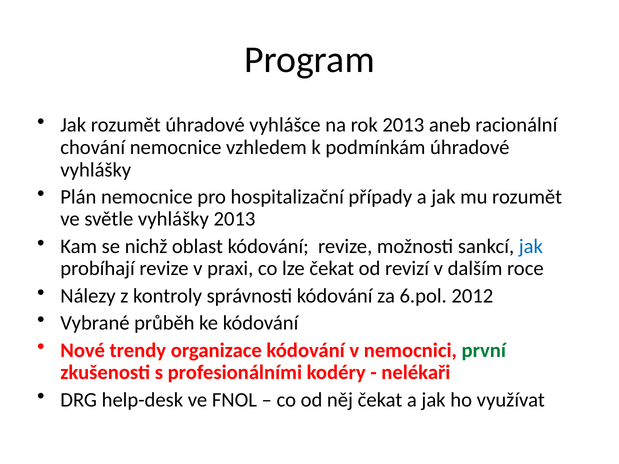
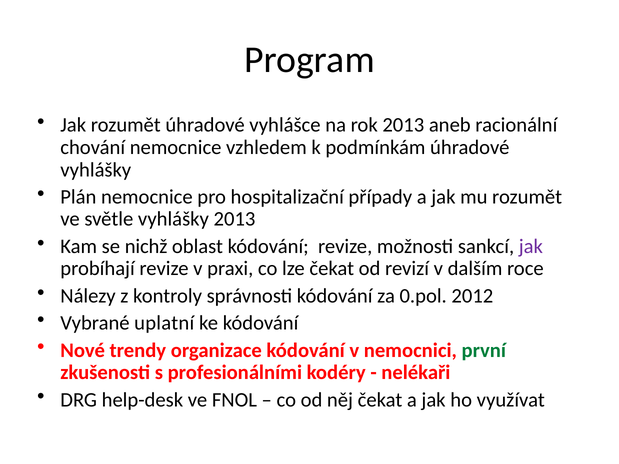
jak at (531, 247) colour: blue -> purple
6.pol: 6.pol -> 0.pol
průběh: průběh -> uplatní
